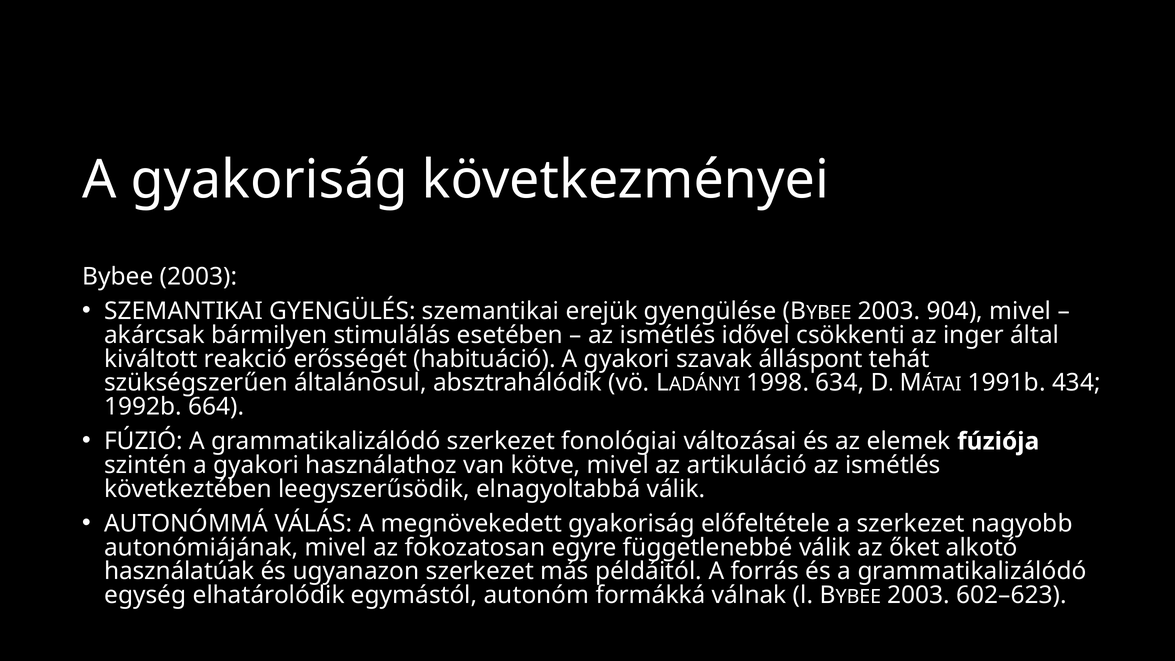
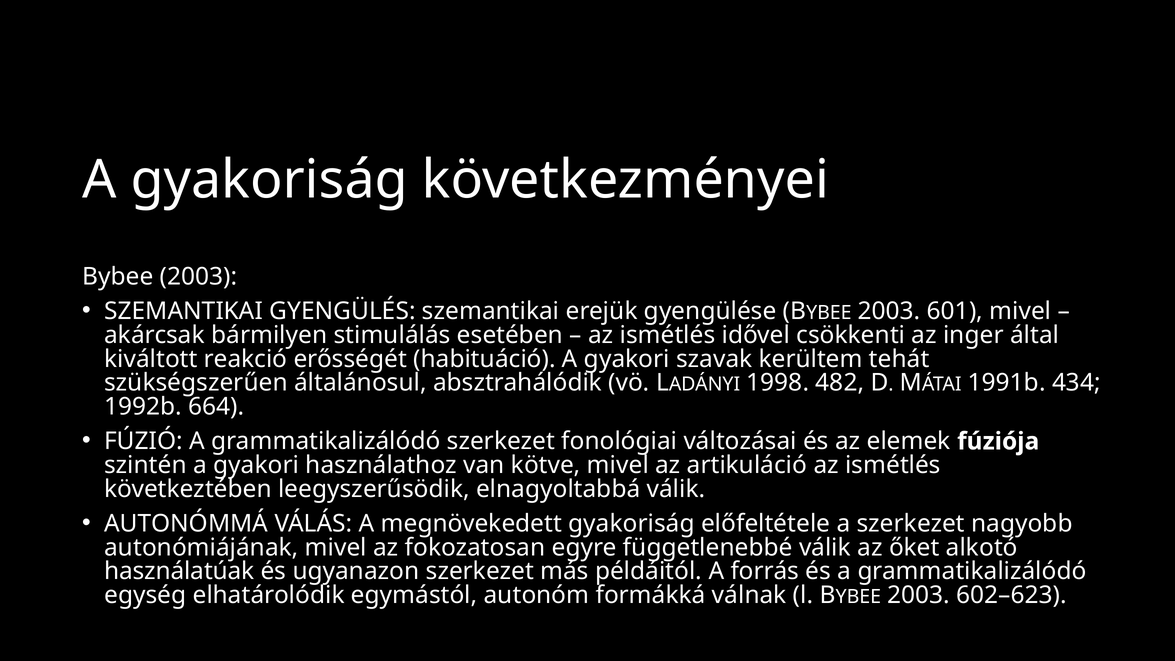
904: 904 -> 601
álláspont: álláspont -> kerültem
634: 634 -> 482
